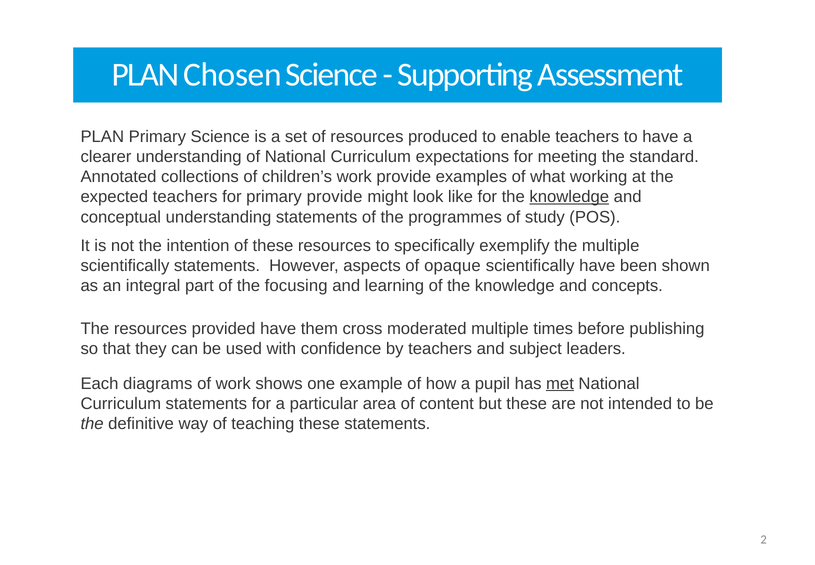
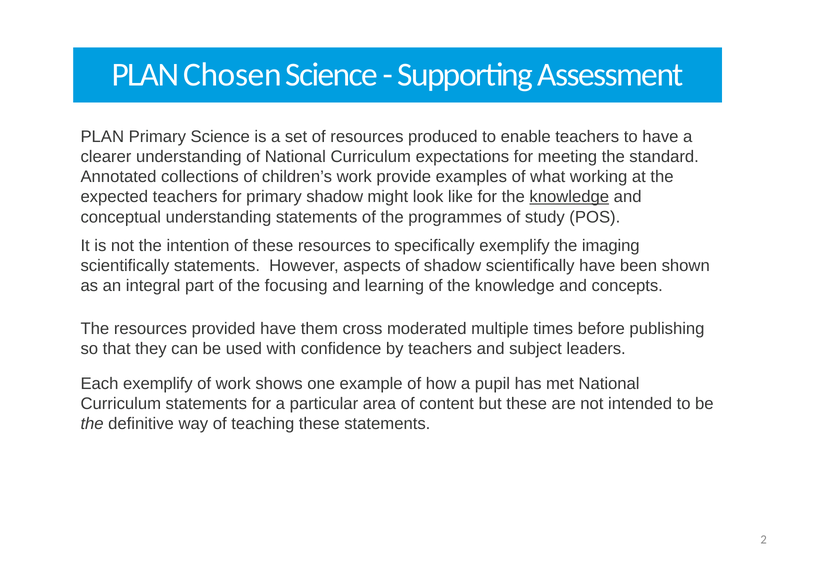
primary provide: provide -> shadow
the multiple: multiple -> imaging
of opaque: opaque -> shadow
Each diagrams: diagrams -> exemplify
met underline: present -> none
